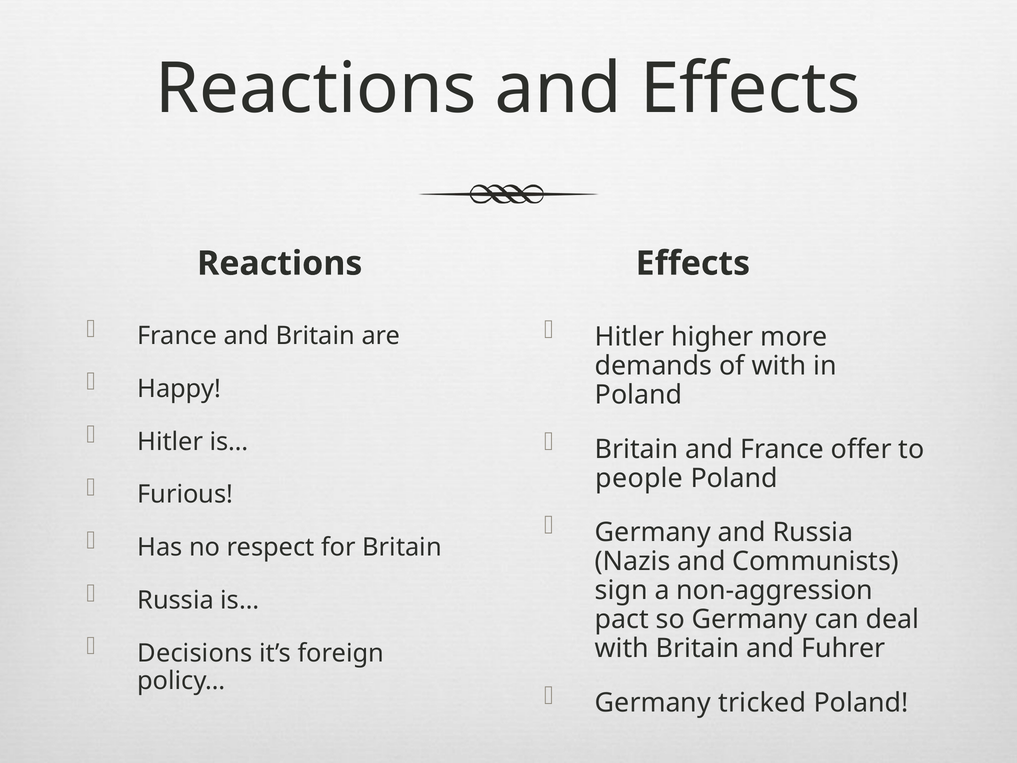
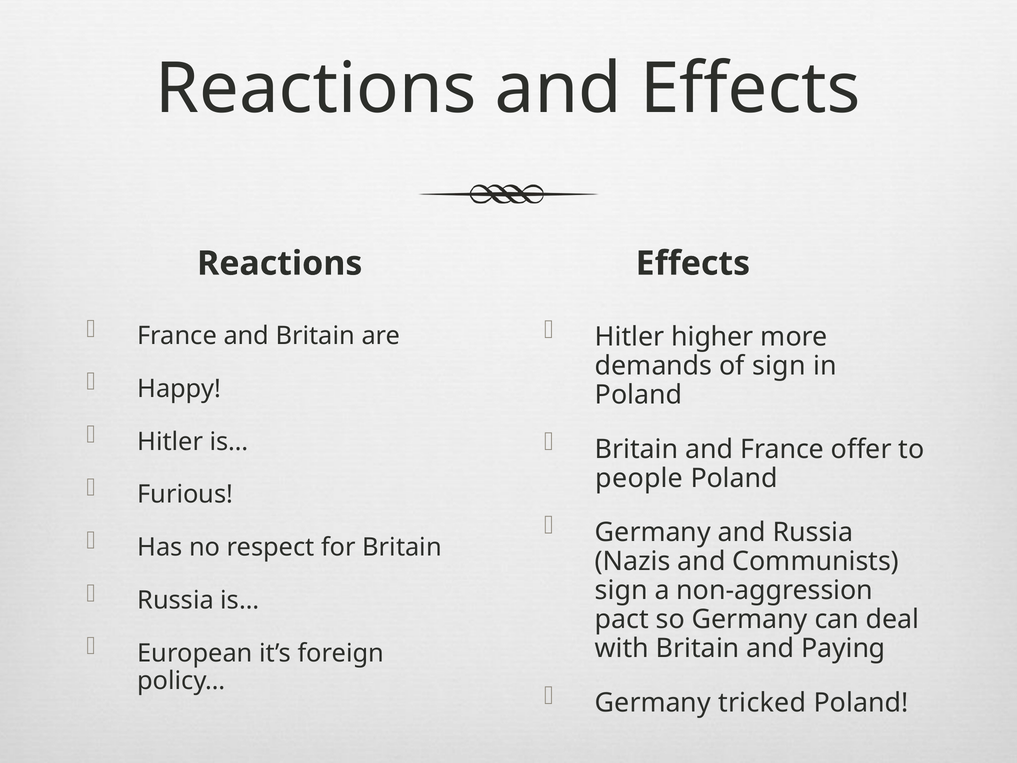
of with: with -> sign
Decisions: Decisions -> European
Fuhrer: Fuhrer -> Paying
